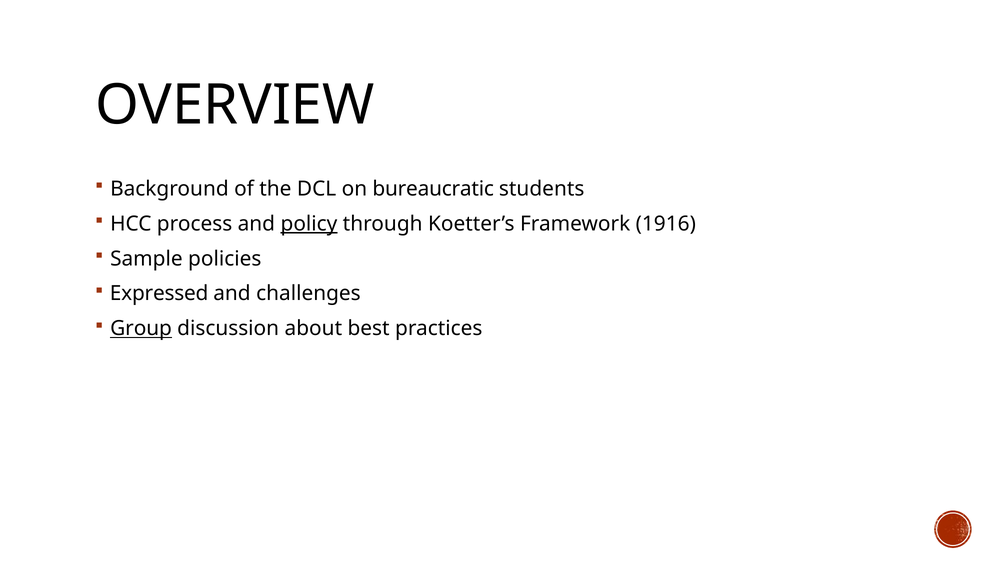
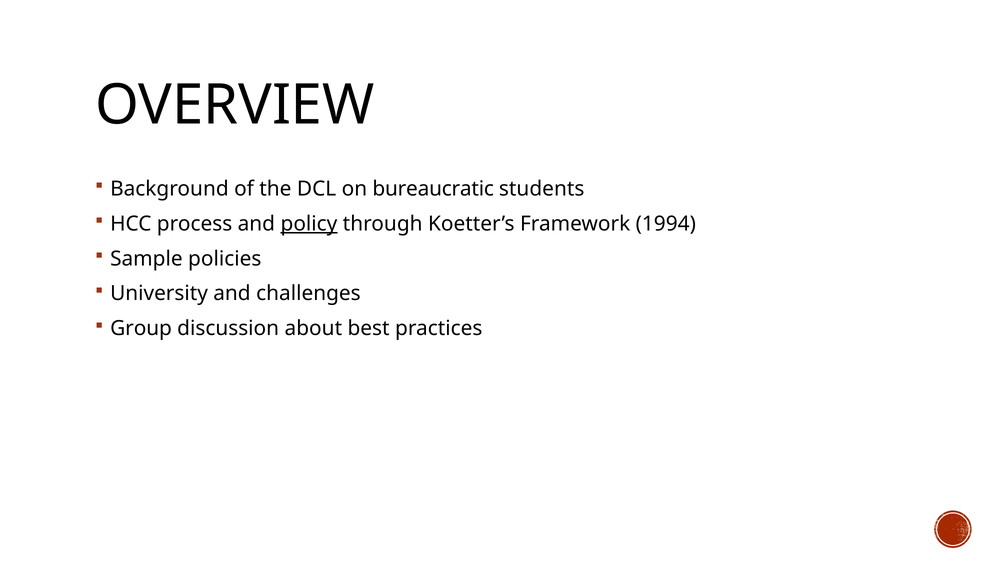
1916: 1916 -> 1994
Expressed: Expressed -> University
Group underline: present -> none
